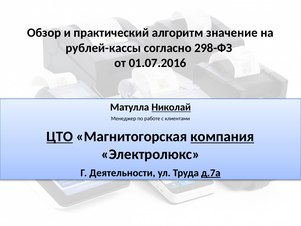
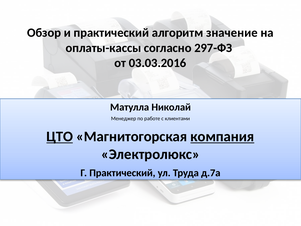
рублей-кассы: рублей-кассы -> оплаты-кассы
298-ФЗ: 298-ФЗ -> 297-ФЗ
01.07.2016: 01.07.2016 -> 03.03.2016
Николай underline: present -> none
Г Деятельности: Деятельности -> Практический
д.7а underline: present -> none
